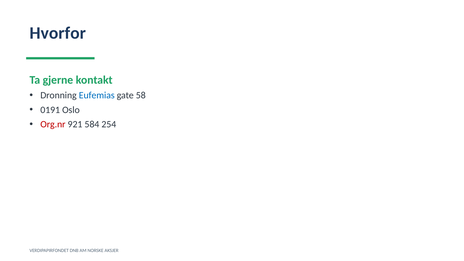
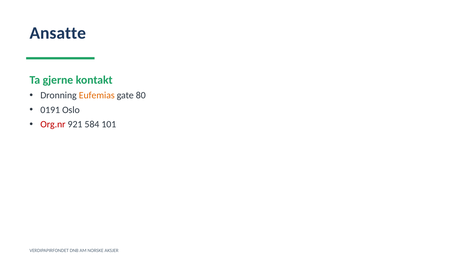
Hvorfor: Hvorfor -> Ansatte
Eufemias colour: blue -> orange
58: 58 -> 80
254: 254 -> 101
